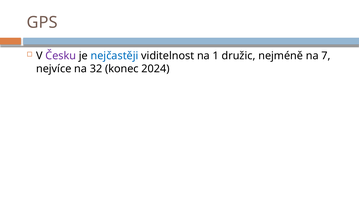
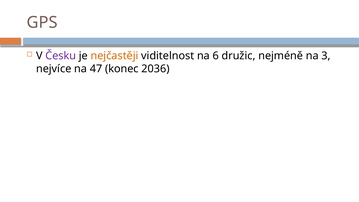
nejčastěji colour: blue -> orange
1: 1 -> 6
7: 7 -> 3
32: 32 -> 47
2024: 2024 -> 2036
